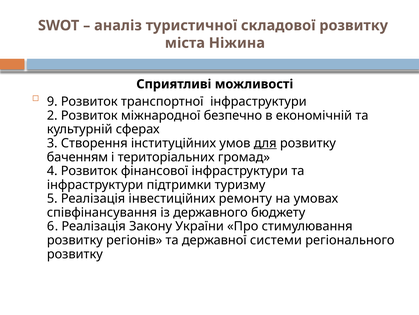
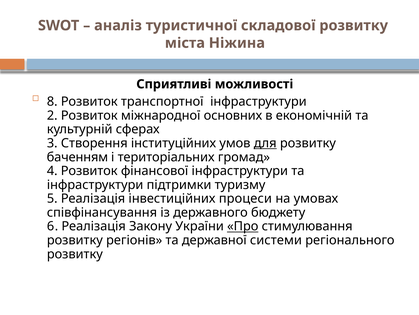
9: 9 -> 8
безпечно: безпечно -> основних
ремонту: ремонту -> процеси
Про underline: none -> present
